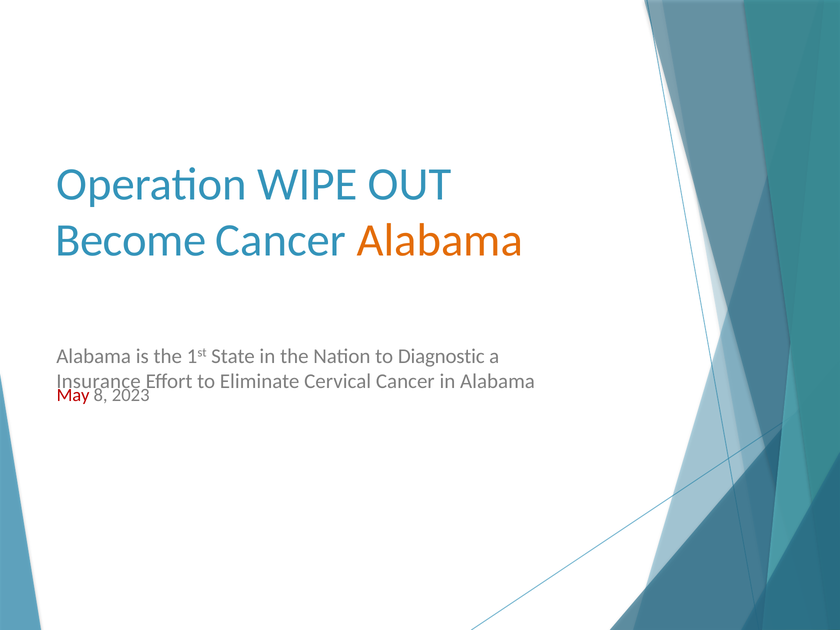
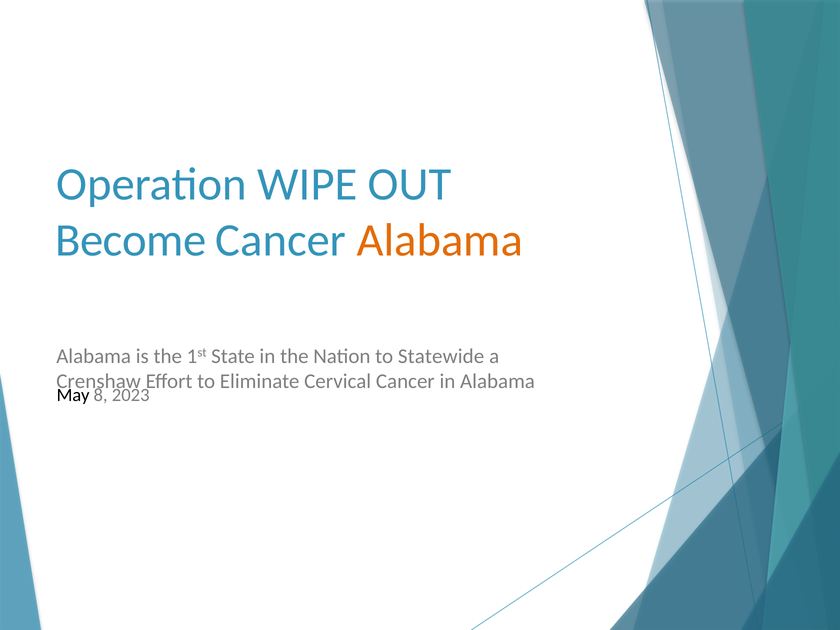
Diagnostic: Diagnostic -> Statewide
Insurance: Insurance -> Crenshaw
May colour: red -> black
